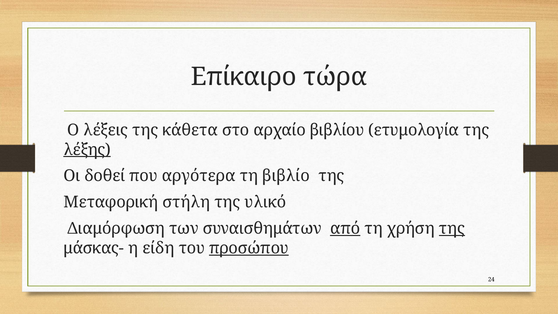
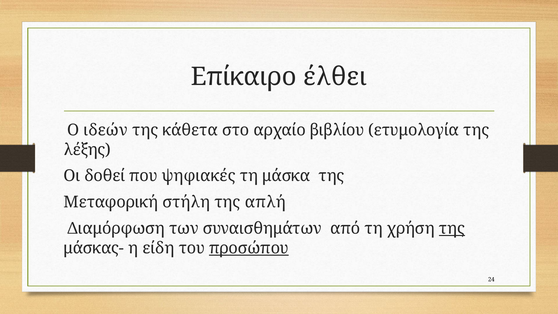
τώρα: τώρα -> έλθει
λέξεις: λέξεις -> ιδεών
λέξης underline: present -> none
αργότερα: αργότερα -> ψηφιακές
βιβλίο: βιβλίο -> μάσκα
υλικό: υλικό -> απλή
από underline: present -> none
